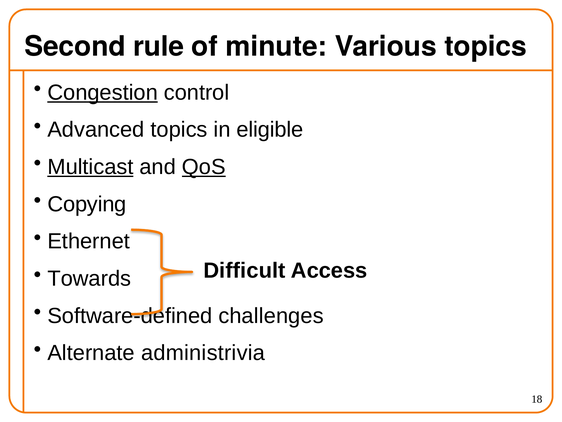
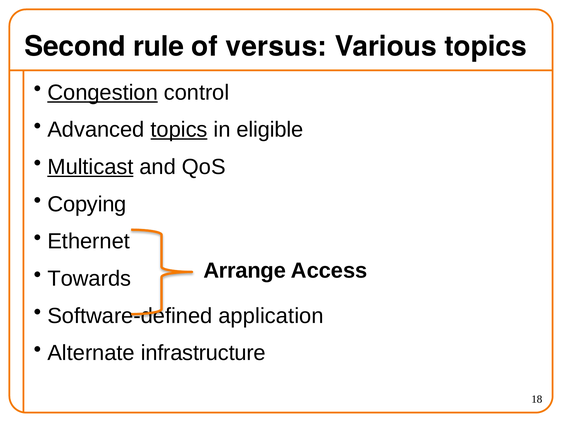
minute: minute -> versus
topics at (179, 130) underline: none -> present
QoS underline: present -> none
Difficult: Difficult -> Arrange
challenges: challenges -> application
administrivia: administrivia -> infrastructure
